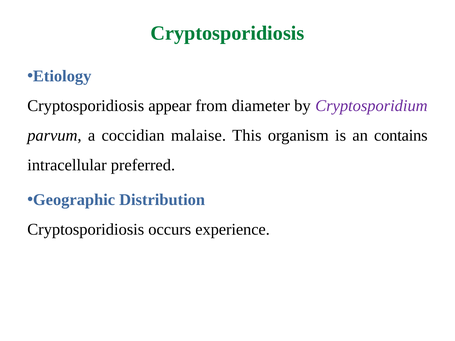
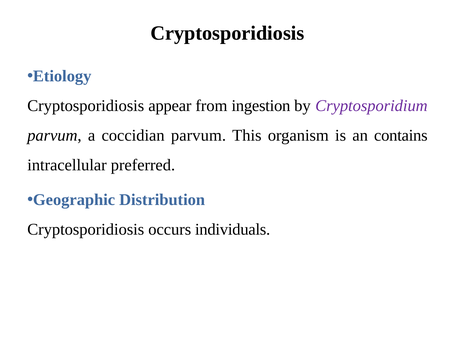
Cryptosporidiosis at (227, 33) colour: green -> black
diameter: diameter -> ingestion
coccidian malaise: malaise -> parvum
experience: experience -> individuals
